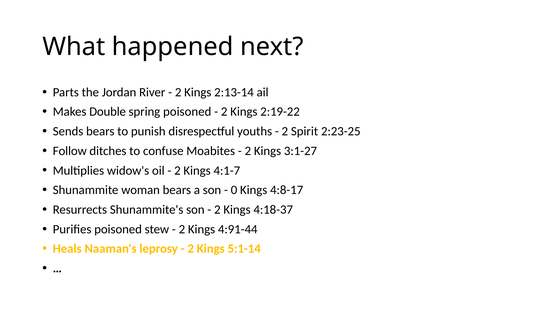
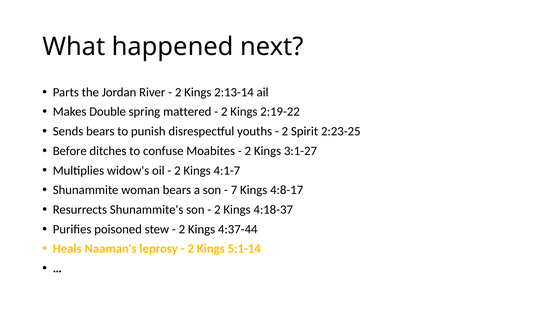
spring poisoned: poisoned -> mattered
Follow: Follow -> Before
0: 0 -> 7
4:91-44: 4:91-44 -> 4:37-44
